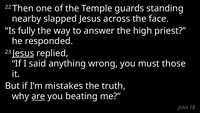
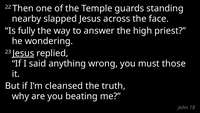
responded: responded -> wondering
mistakes: mistakes -> cleansed
are underline: present -> none
